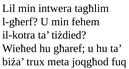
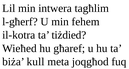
trux: trux -> kull
